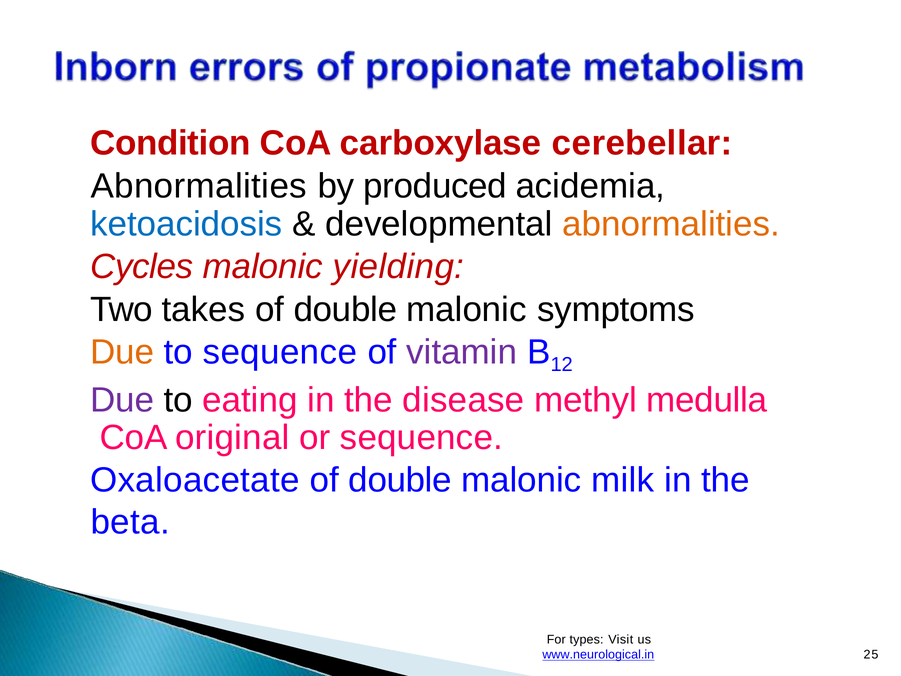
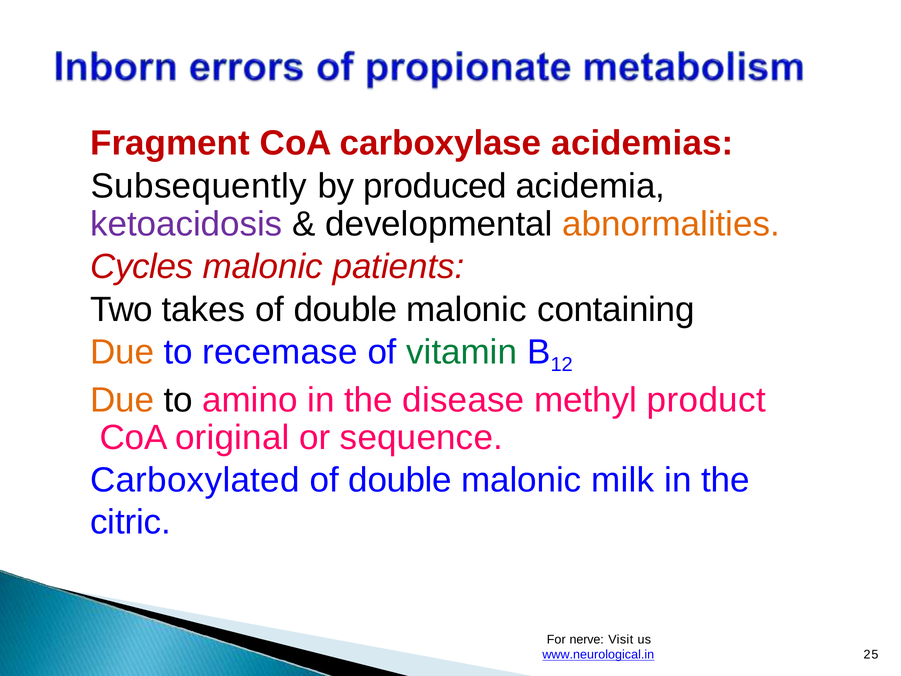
Condition: Condition -> Fragment
cerebellar: cerebellar -> acidemias
Abnormalities at (199, 186): Abnormalities -> Subsequently
ketoacidosis colour: blue -> purple
yielding: yielding -> patients
symptoms: symptoms -> containing
to sequence: sequence -> recemase
vitamin colour: purple -> green
Due at (122, 400) colour: purple -> orange
eating: eating -> amino
medulla: medulla -> product
Oxaloacetate: Oxaloacetate -> Carboxylated
beta: beta -> citric
types: types -> nerve
